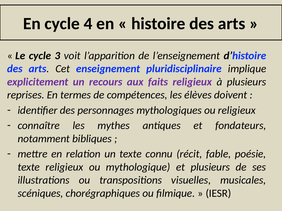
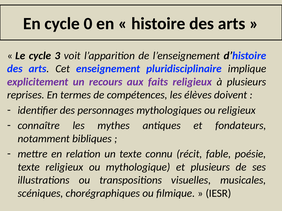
4: 4 -> 0
